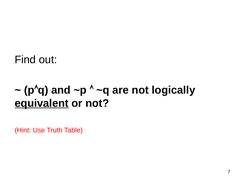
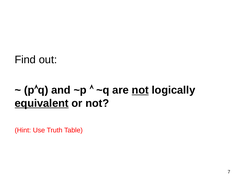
not at (140, 90) underline: none -> present
